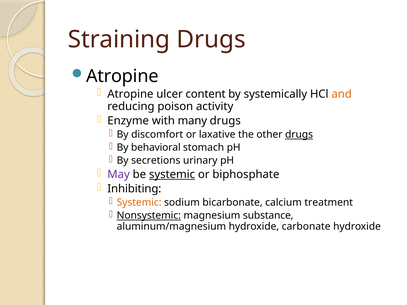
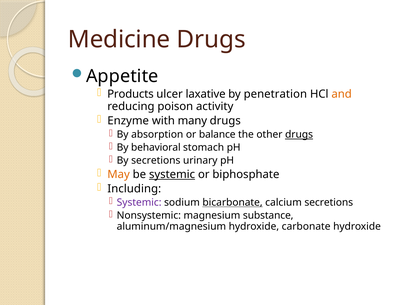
Straining: Straining -> Medicine
Atropine at (122, 76): Atropine -> Appetite
Atropine at (130, 94): Atropine -> Products
content: content -> laxative
systemically: systemically -> penetration
discomfort: discomfort -> absorption
laxative: laxative -> balance
May colour: purple -> orange
Inhibiting: Inhibiting -> Including
Systemic at (139, 203) colour: orange -> purple
bicarbonate underline: none -> present
calcium treatment: treatment -> secretions
Nonsystemic underline: present -> none
